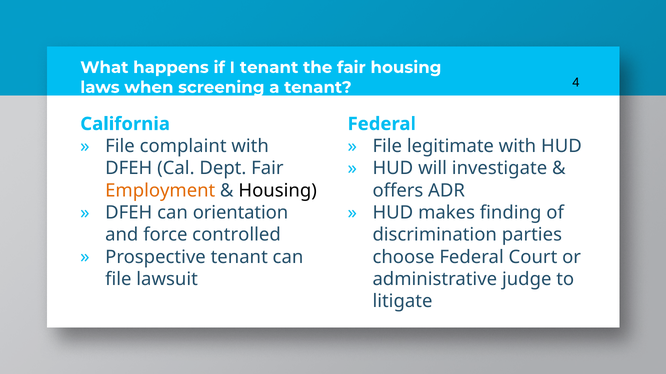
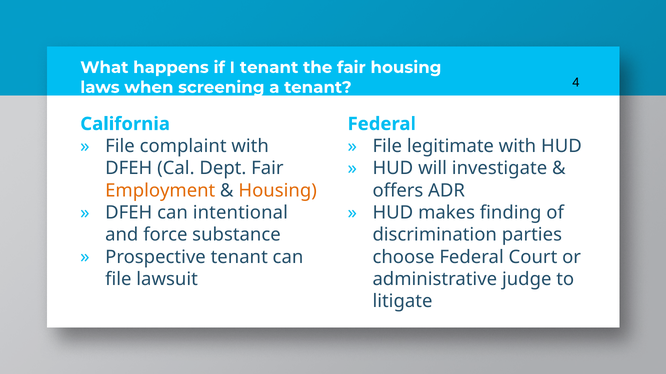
Housing at (278, 191) colour: black -> orange
orientation: orientation -> intentional
controlled: controlled -> substance
